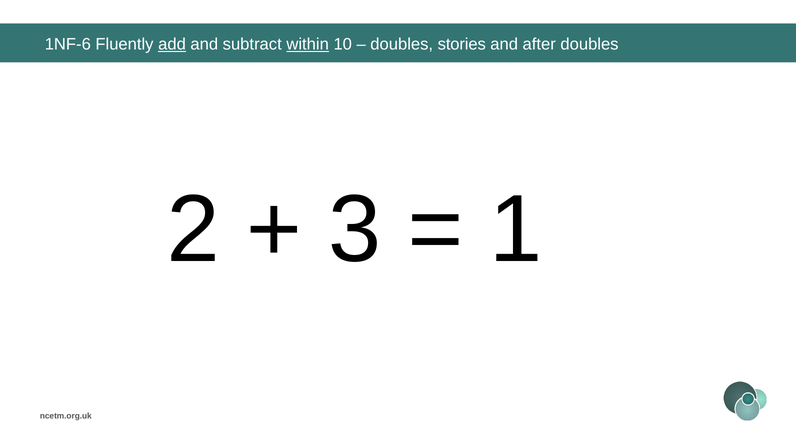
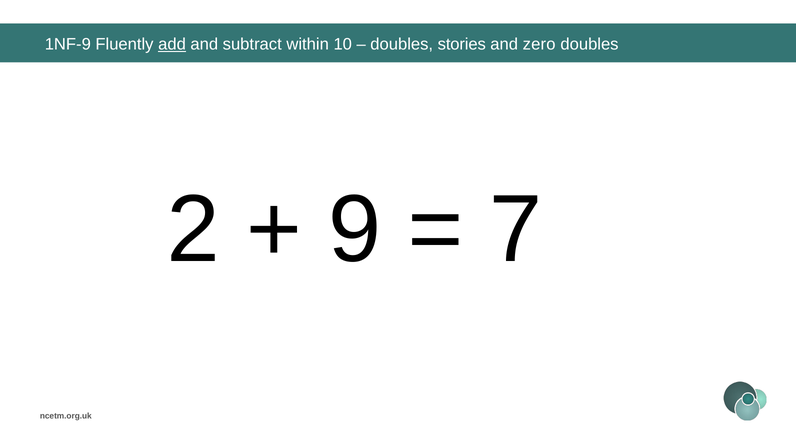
1NF-6: 1NF-6 -> 1NF-9
within underline: present -> none
after: after -> zero
3: 3 -> 9
1: 1 -> 7
